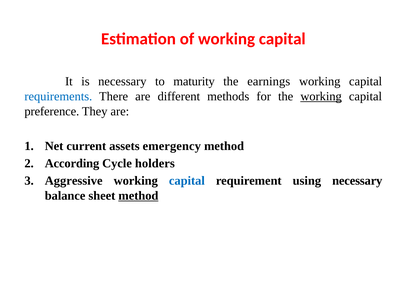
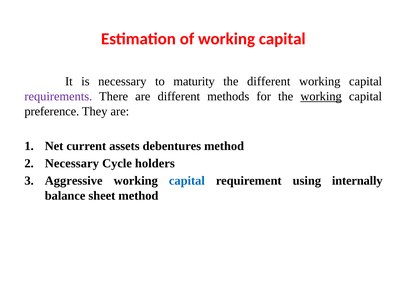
the earnings: earnings -> different
requirements colour: blue -> purple
emergency: emergency -> debentures
According at (72, 164): According -> Necessary
using necessary: necessary -> internally
method at (138, 196) underline: present -> none
